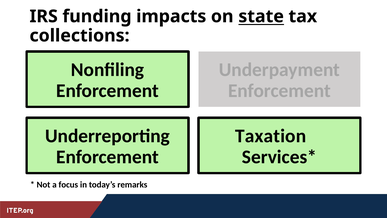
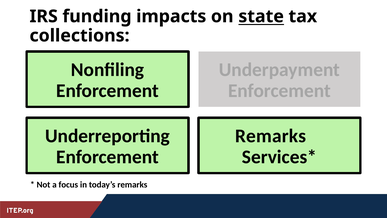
Taxation at (271, 136): Taxation -> Remarks
